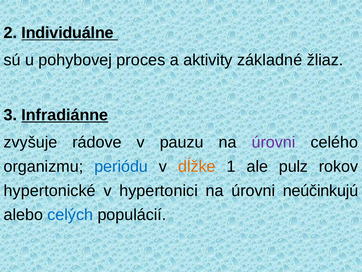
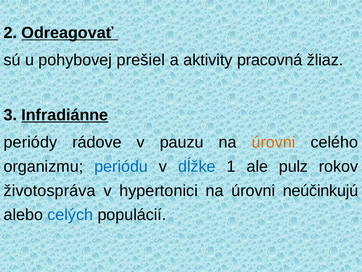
Individuálne: Individuálne -> Odreagovať
proces: proces -> prešiel
základné: základné -> pracovná
zvyšuje: zvyšuje -> periódy
úrovni at (274, 142) colour: purple -> orange
dĺžke colour: orange -> blue
hypertonické: hypertonické -> životospráva
